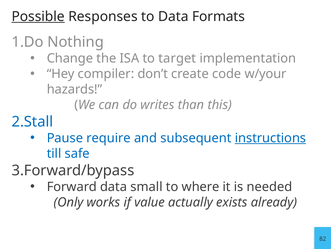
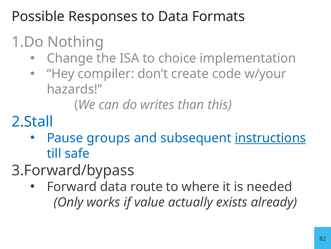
Possible underline: present -> none
target: target -> choice
require: require -> groups
small: small -> route
